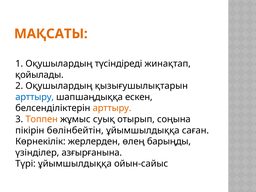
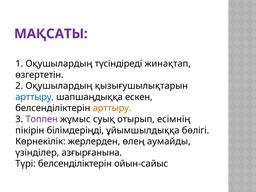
МАҚСАТЫ colour: orange -> purple
қойылады: қойылады -> өзгертетін
Топпен colour: orange -> purple
соңына: соңына -> есімнің
бөлінбейтін: бөлінбейтін -> білімдеріңді
саған: саған -> бөлігі
барыңды: барыңды -> аумайды
Түрі ұйымшылдыққа: ұйымшылдыққа -> белсенділіктерін
